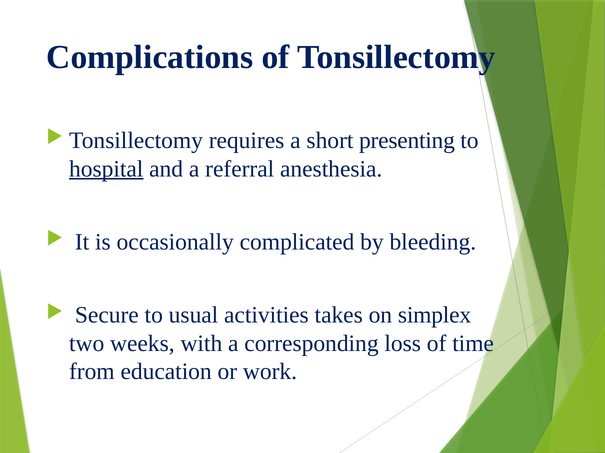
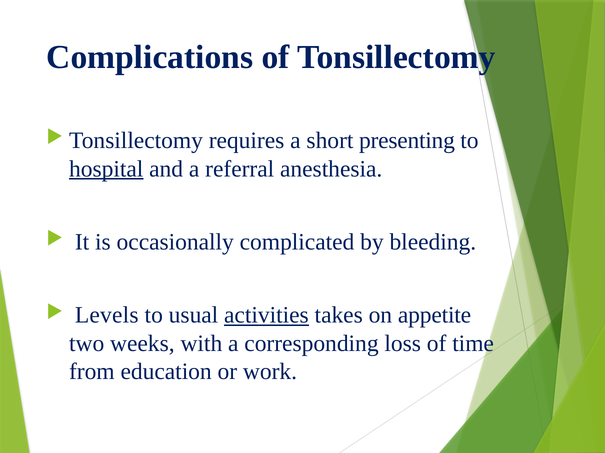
Secure: Secure -> Levels
activities underline: none -> present
simplex: simplex -> appetite
